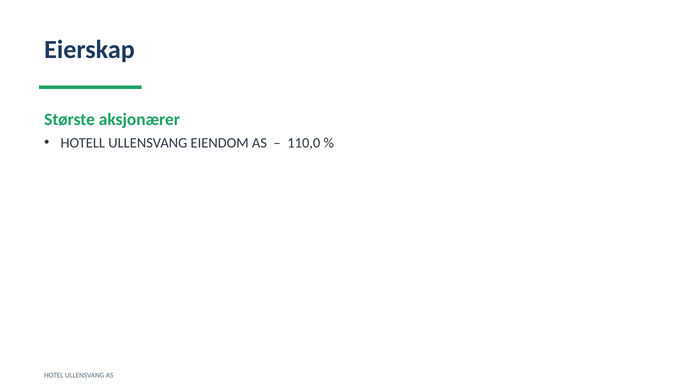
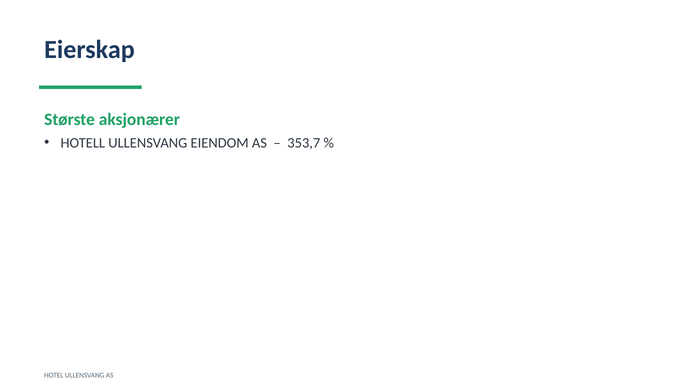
110,0: 110,0 -> 353,7
